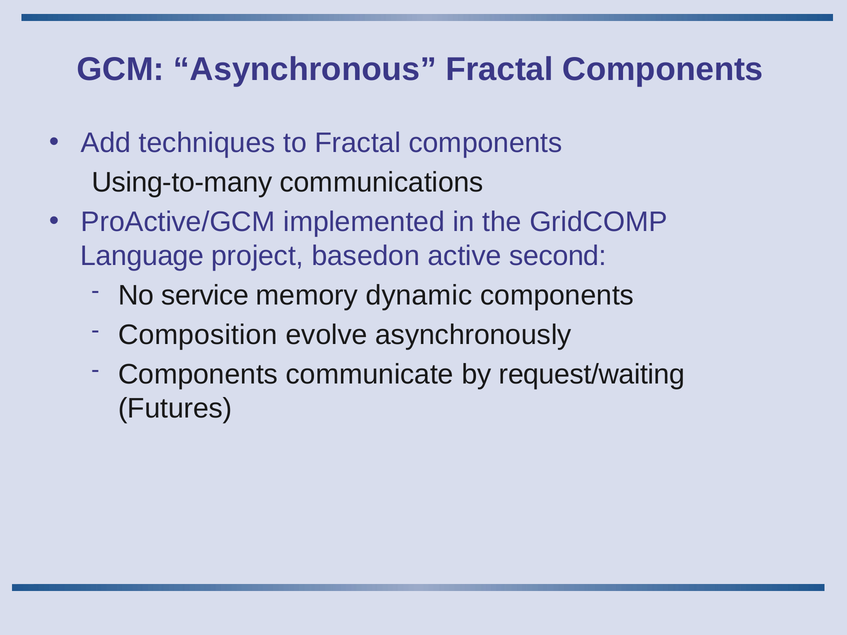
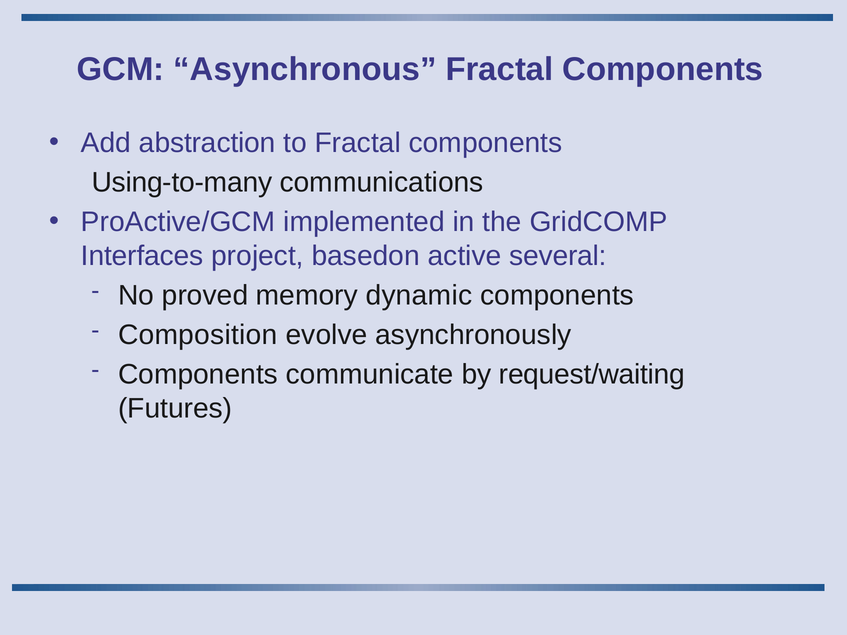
techniques: techniques -> abstraction
Language: Language -> Interfaces
second: second -> several
service: service -> proved
